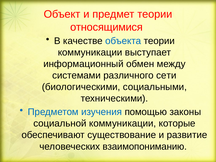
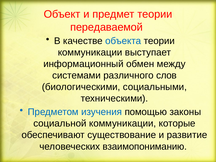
относящимися: относящимися -> передаваемой
сети: сети -> слов
